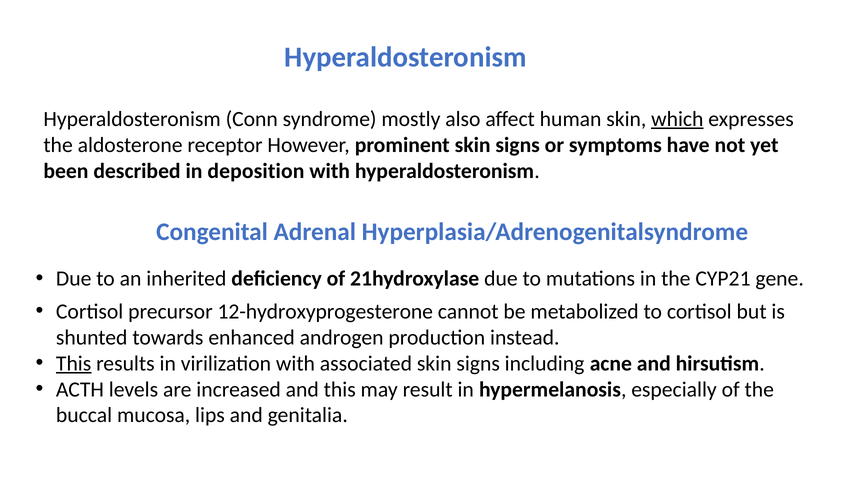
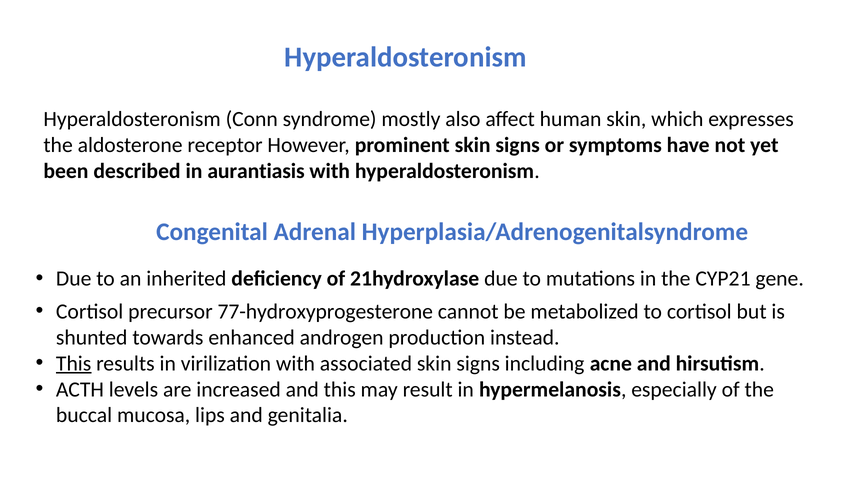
which underline: present -> none
deposition: deposition -> aurantiasis
12-hydroxyprogesterone: 12-hydroxyprogesterone -> 77-hydroxyprogesterone
